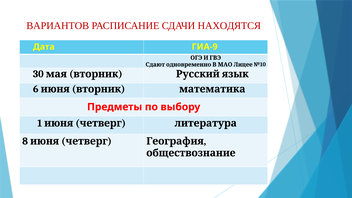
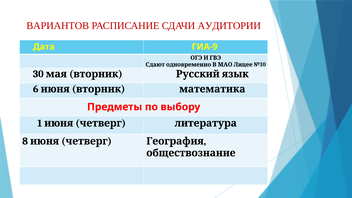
НАХОДЯТСЯ: НАХОДЯТСЯ -> АУДИТОРИИ
